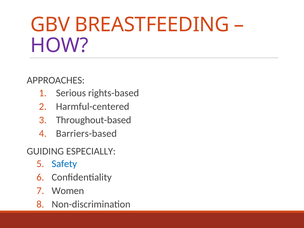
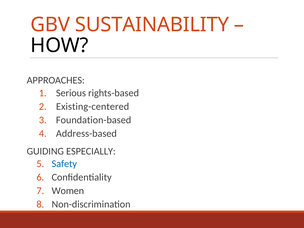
BREASTFEEDING: BREASTFEEDING -> SUSTAINABILITY
HOW colour: purple -> black
Harmful-centered: Harmful-centered -> Existing-centered
Throughout-based: Throughout-based -> Foundation-based
Barriers-based: Barriers-based -> Address-based
